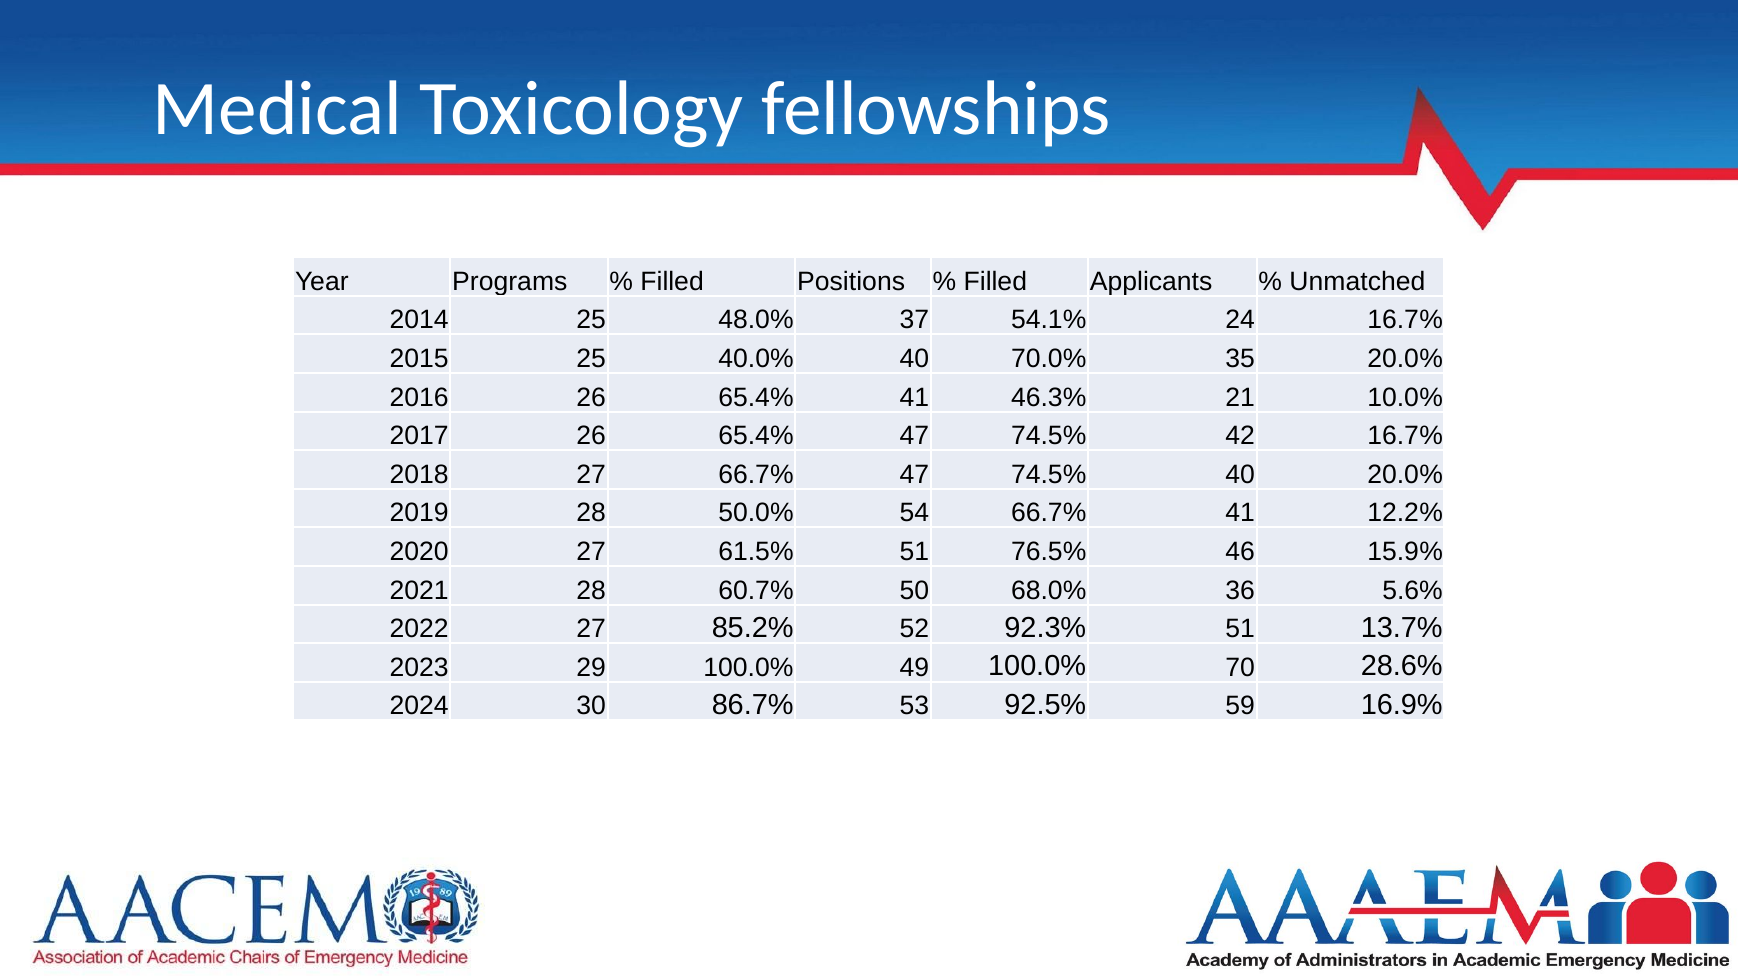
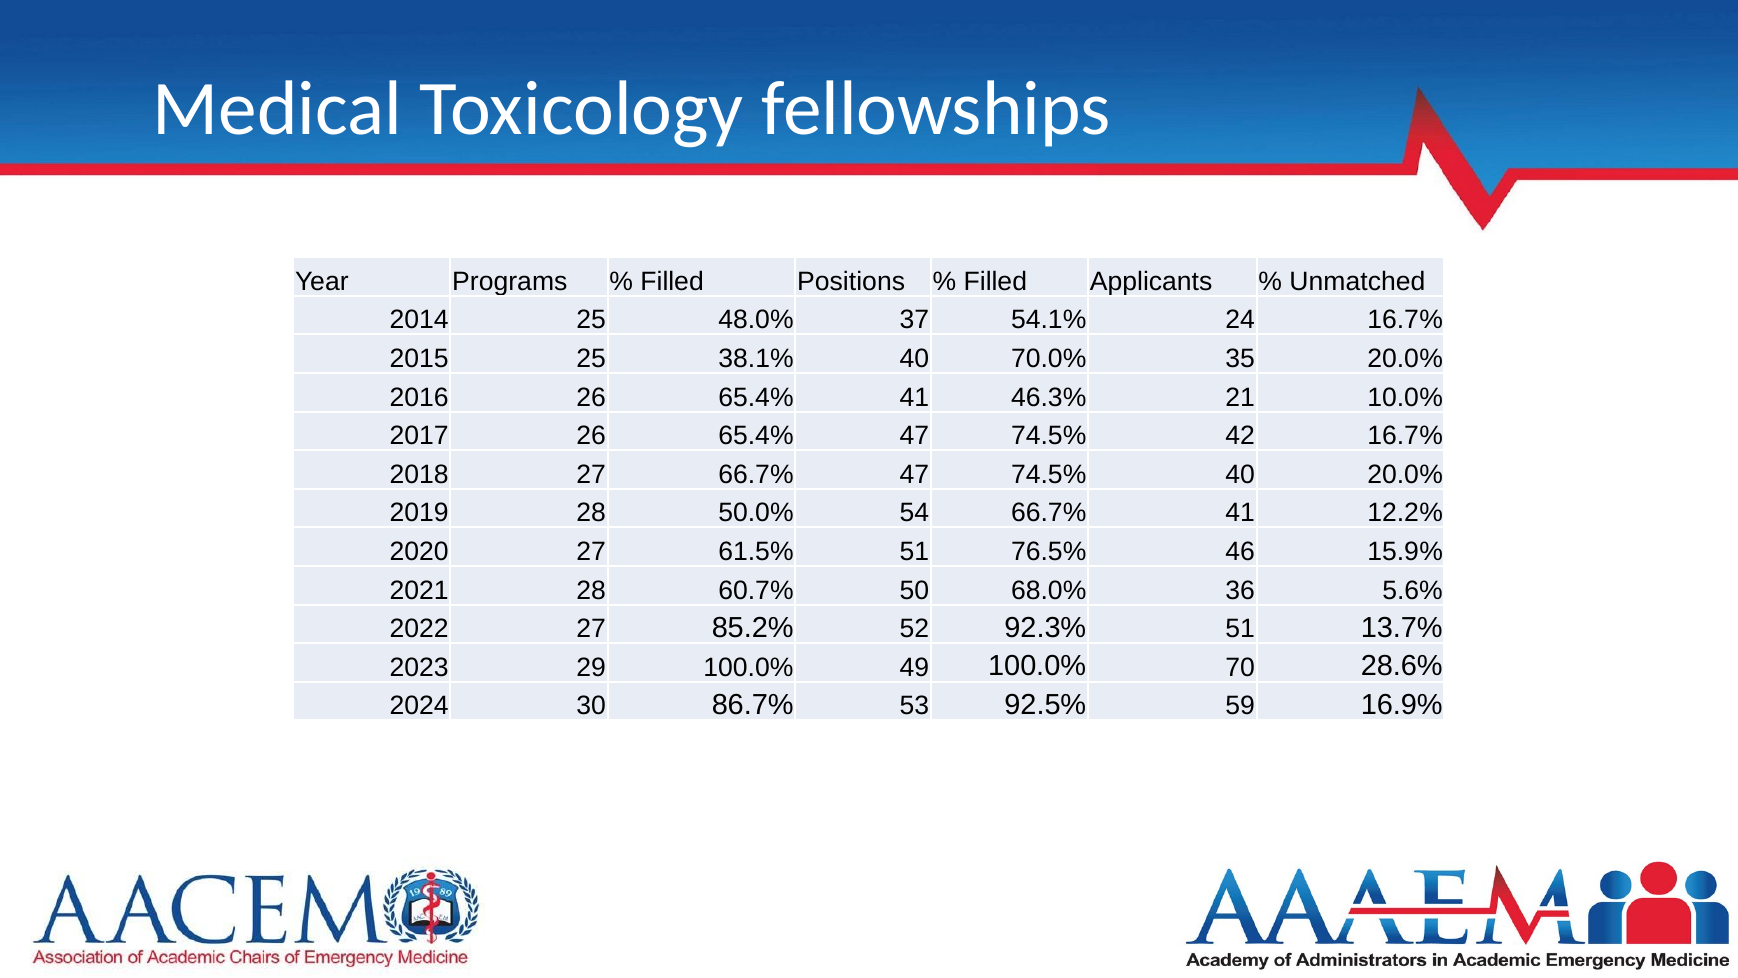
40.0%: 40.0% -> 38.1%
